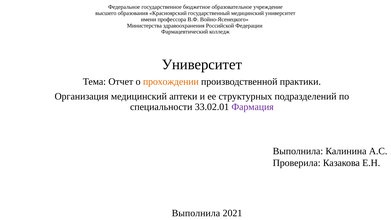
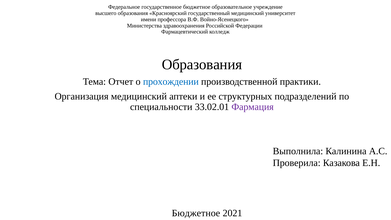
Университет at (202, 64): Университет -> Образования
прохождении colour: orange -> blue
Выполнила at (196, 213): Выполнила -> Бюджетное
